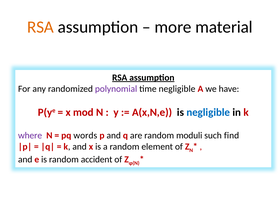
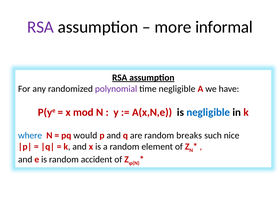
RSA at (40, 27) colour: orange -> purple
material: material -> informal
where colour: purple -> blue
words: words -> would
moduli: moduli -> breaks
find: find -> nice
